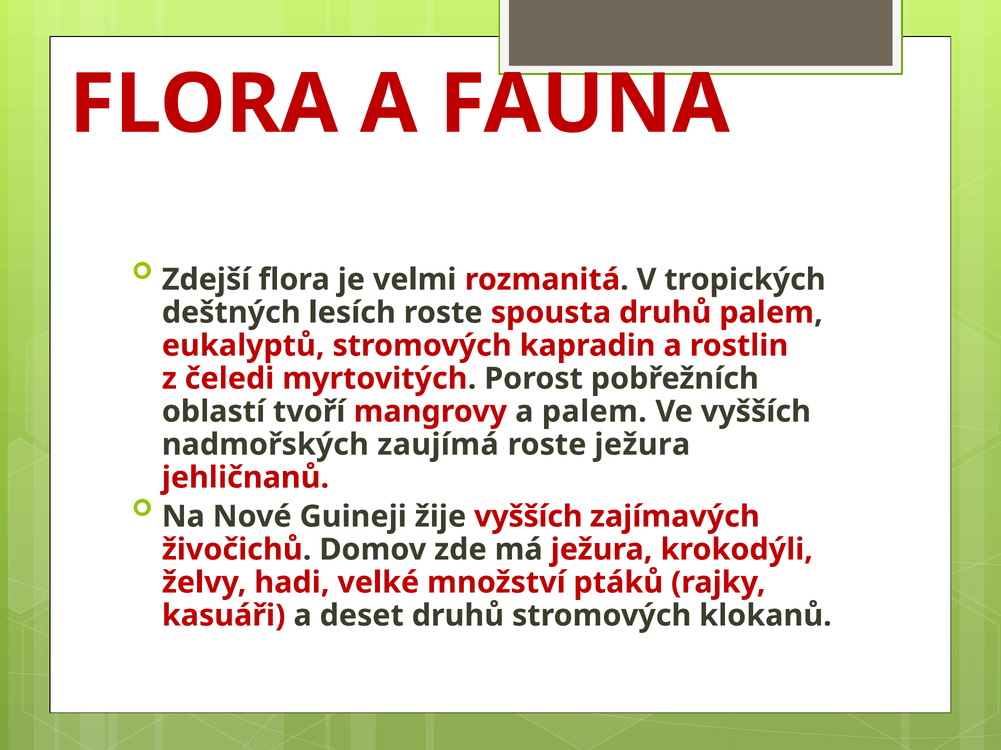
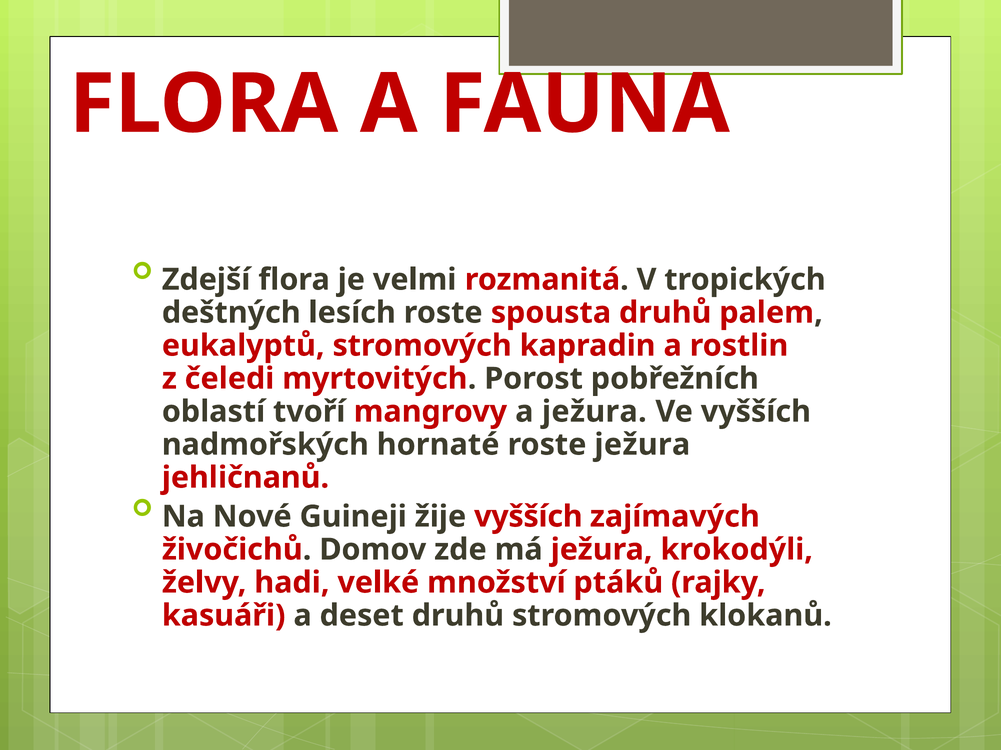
a palem: palem -> ježura
zaujímá: zaujímá -> hornaté
